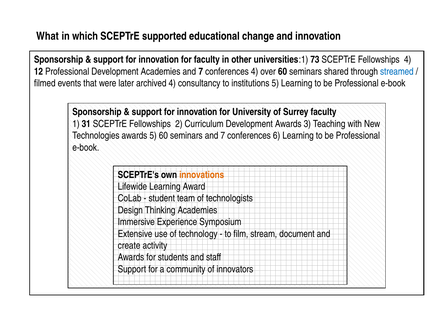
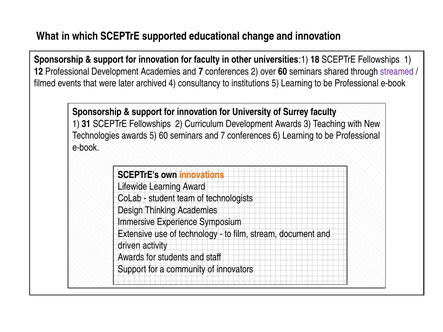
73: 73 -> 18
Fellowships 4: 4 -> 1
conferences 4: 4 -> 2
streamed colour: blue -> purple
create: create -> driven
